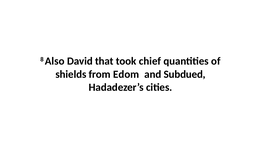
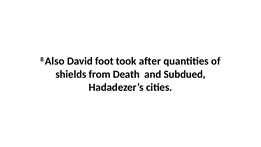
that: that -> foot
chief: chief -> after
Edom: Edom -> Death
